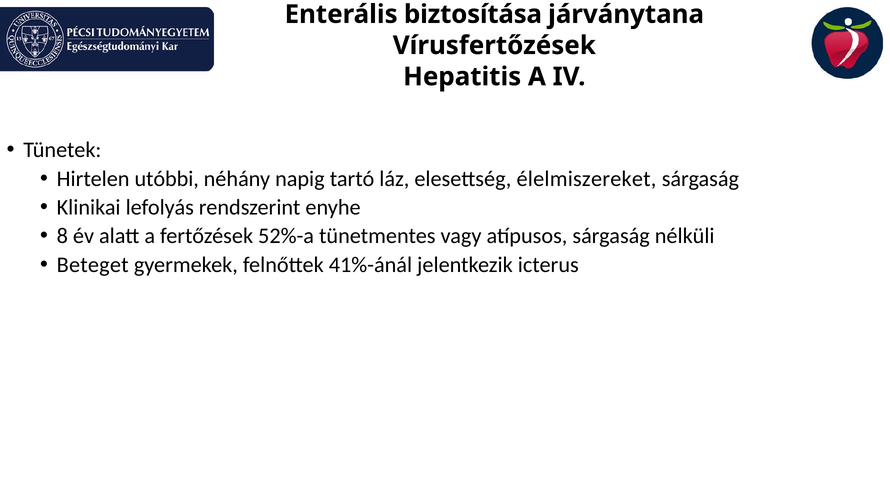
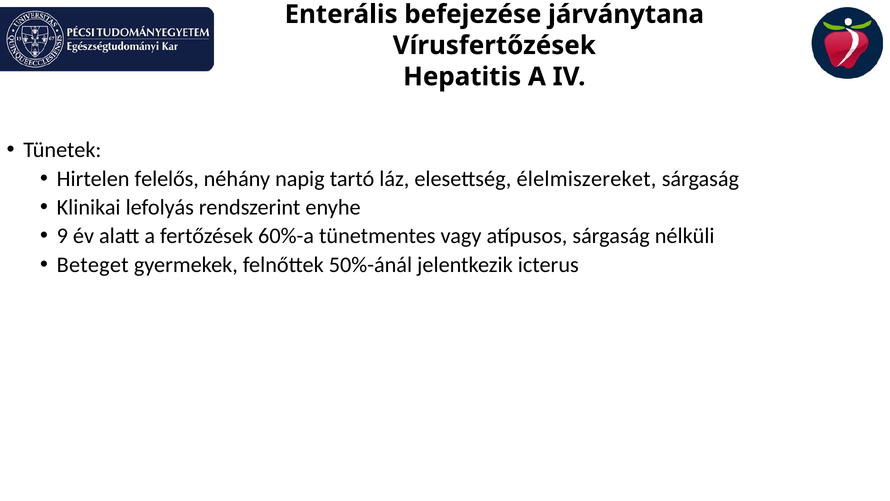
biztosítása: biztosítása -> befejezése
utóbbi: utóbbi -> felelős
8: 8 -> 9
52%-a: 52%-a -> 60%-a
41%-ánál: 41%-ánál -> 50%-ánál
